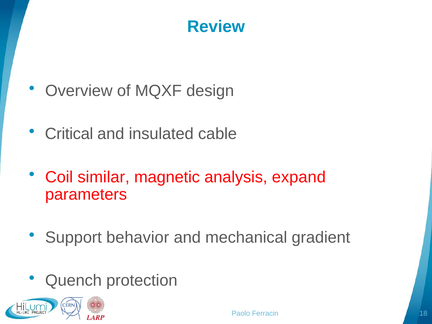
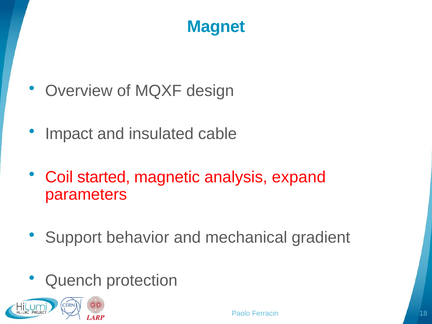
Review: Review -> Magnet
Critical: Critical -> Impact
similar: similar -> started
